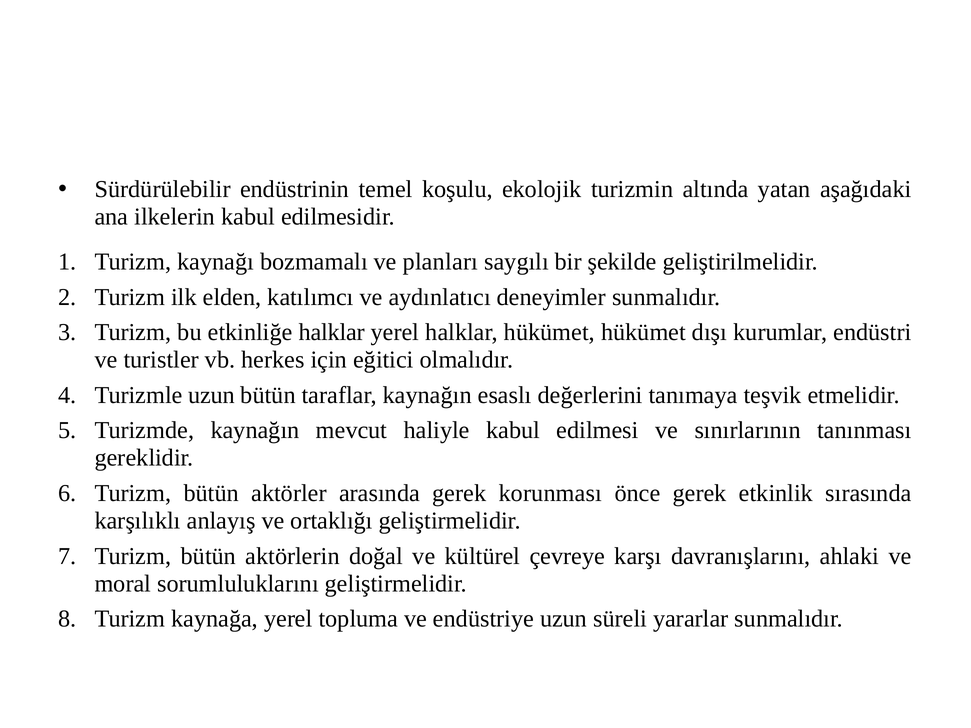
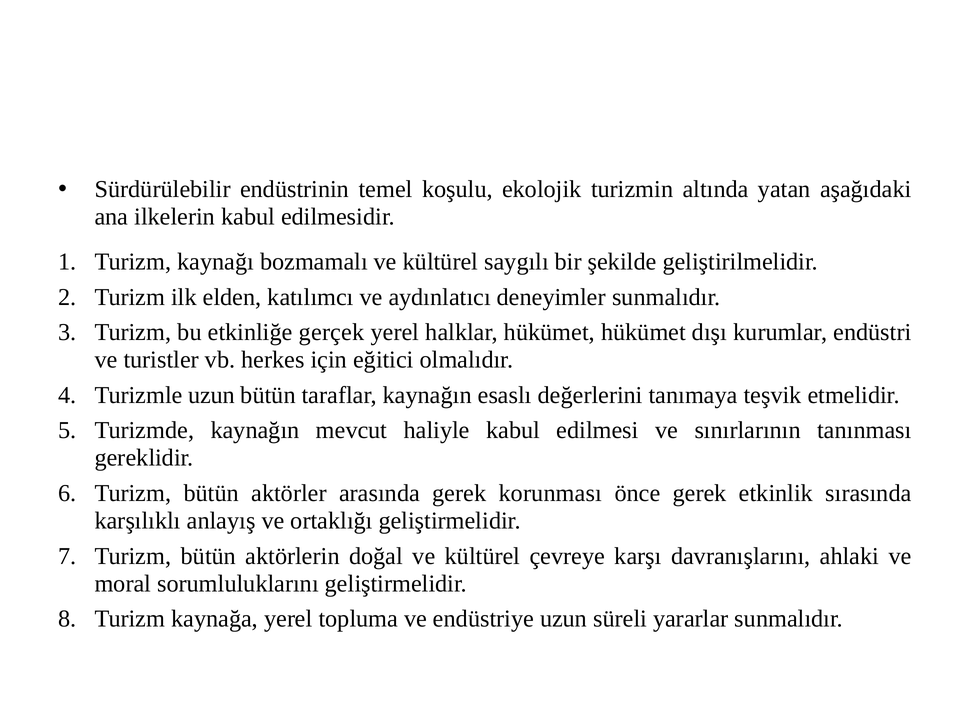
bozmamalı ve planları: planları -> kültürel
etkinliğe halklar: halklar -> gerçek
